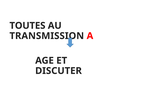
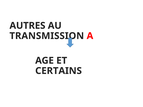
TOUTES: TOUTES -> AUTRES
DISCUTER: DISCUTER -> CERTAINS
